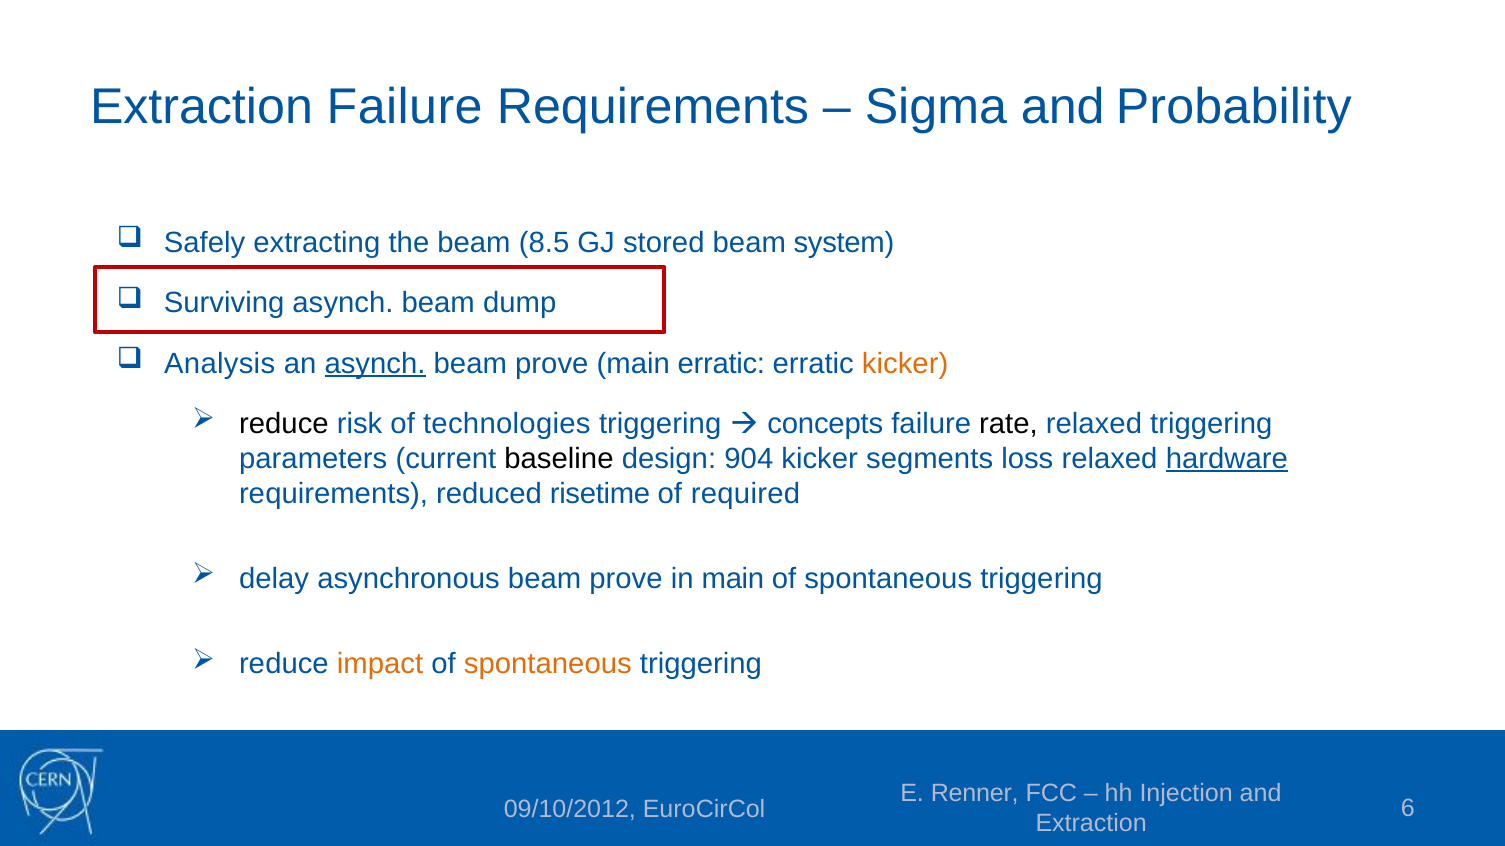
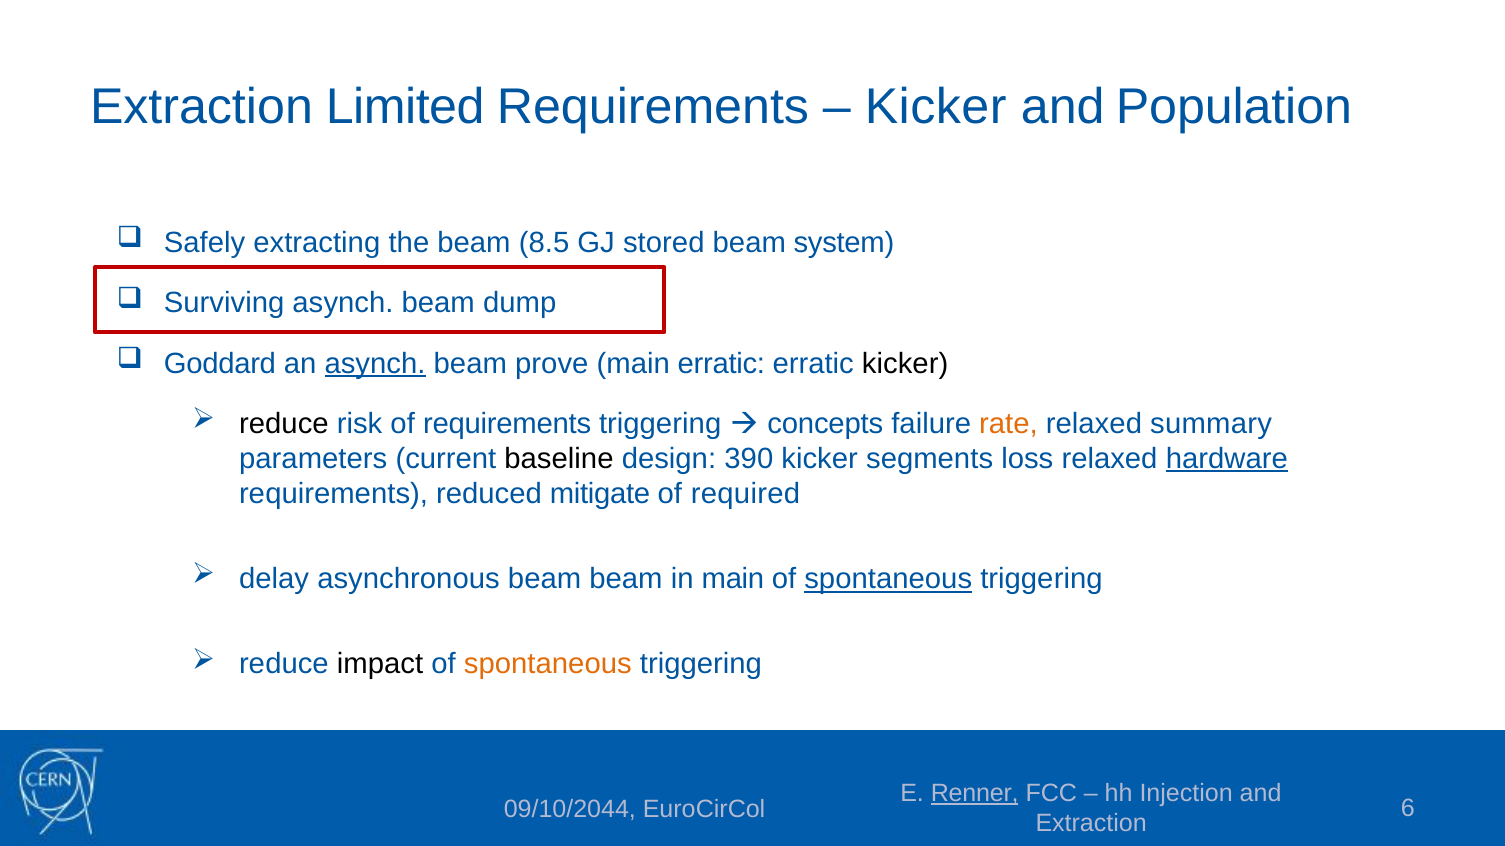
Extraction Failure: Failure -> Limited
Sigma at (936, 107): Sigma -> Kicker
Probability: Probability -> Population
Analysis: Analysis -> Goddard
kicker at (905, 364) colour: orange -> black
of technologies: technologies -> requirements
rate colour: black -> orange
relaxed triggering: triggering -> summary
904: 904 -> 390
risetime: risetime -> mitigate
asynchronous beam prove: prove -> beam
spontaneous at (888, 579) underline: none -> present
impact colour: orange -> black
Renner underline: none -> present
09/10/2012: 09/10/2012 -> 09/10/2044
